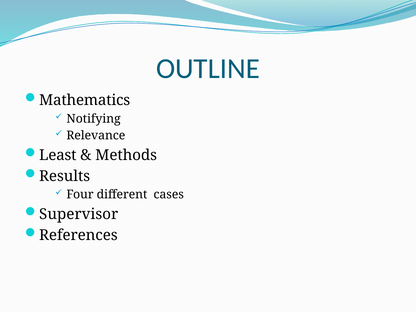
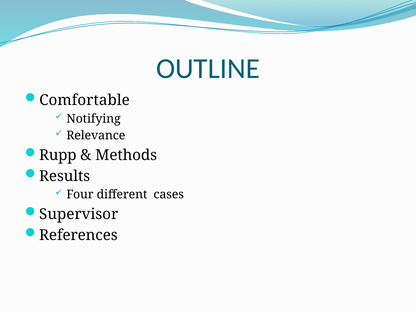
Mathematics: Mathematics -> Comfortable
Least: Least -> Rupp
